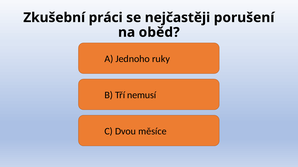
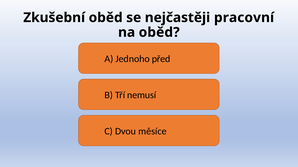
Zkušební práci: práci -> oběd
porušení: porušení -> pracovní
ruky: ruky -> před
